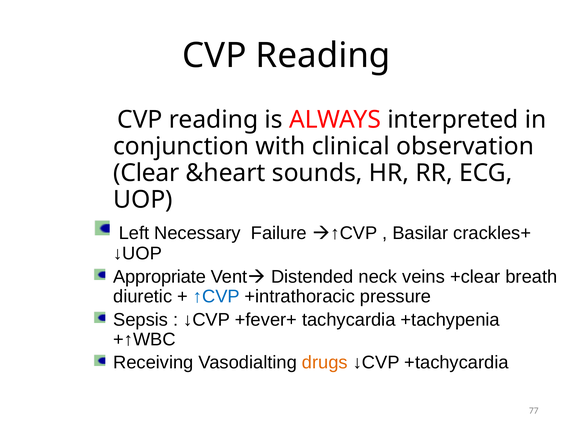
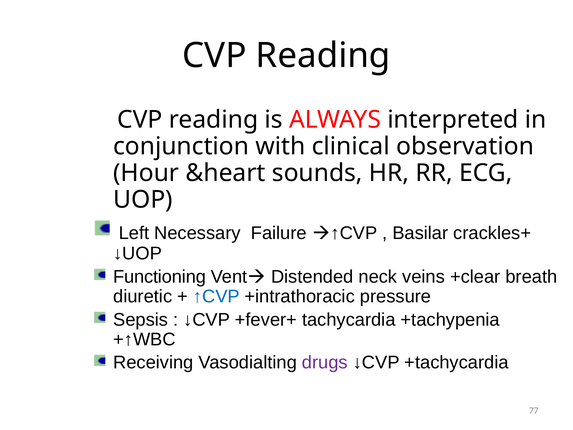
Clear: Clear -> Hour
Appropriate: Appropriate -> Functioning
drugs colour: orange -> purple
